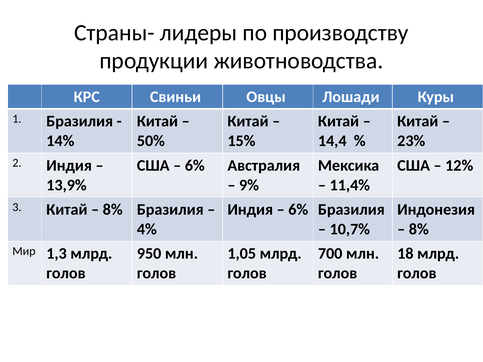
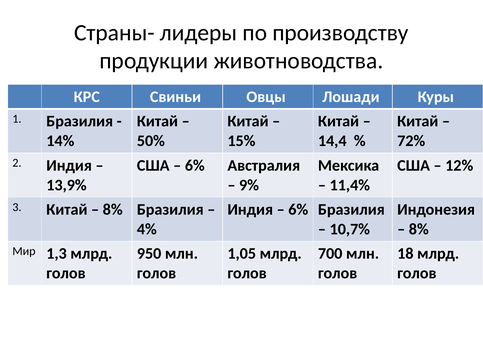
23%: 23% -> 72%
